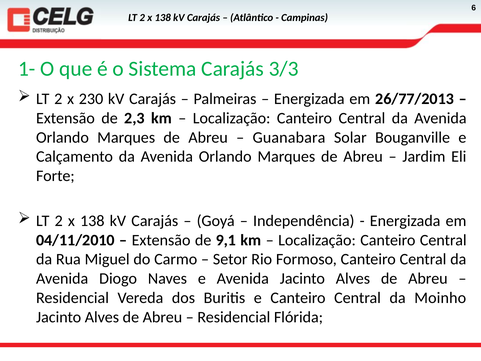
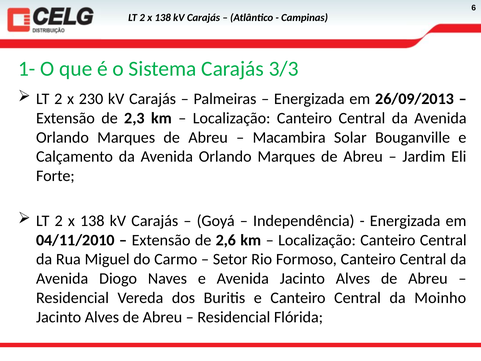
26/77/2013: 26/77/2013 -> 26/09/2013
Guanabara: Guanabara -> Macambira
9,1: 9,1 -> 2,6
